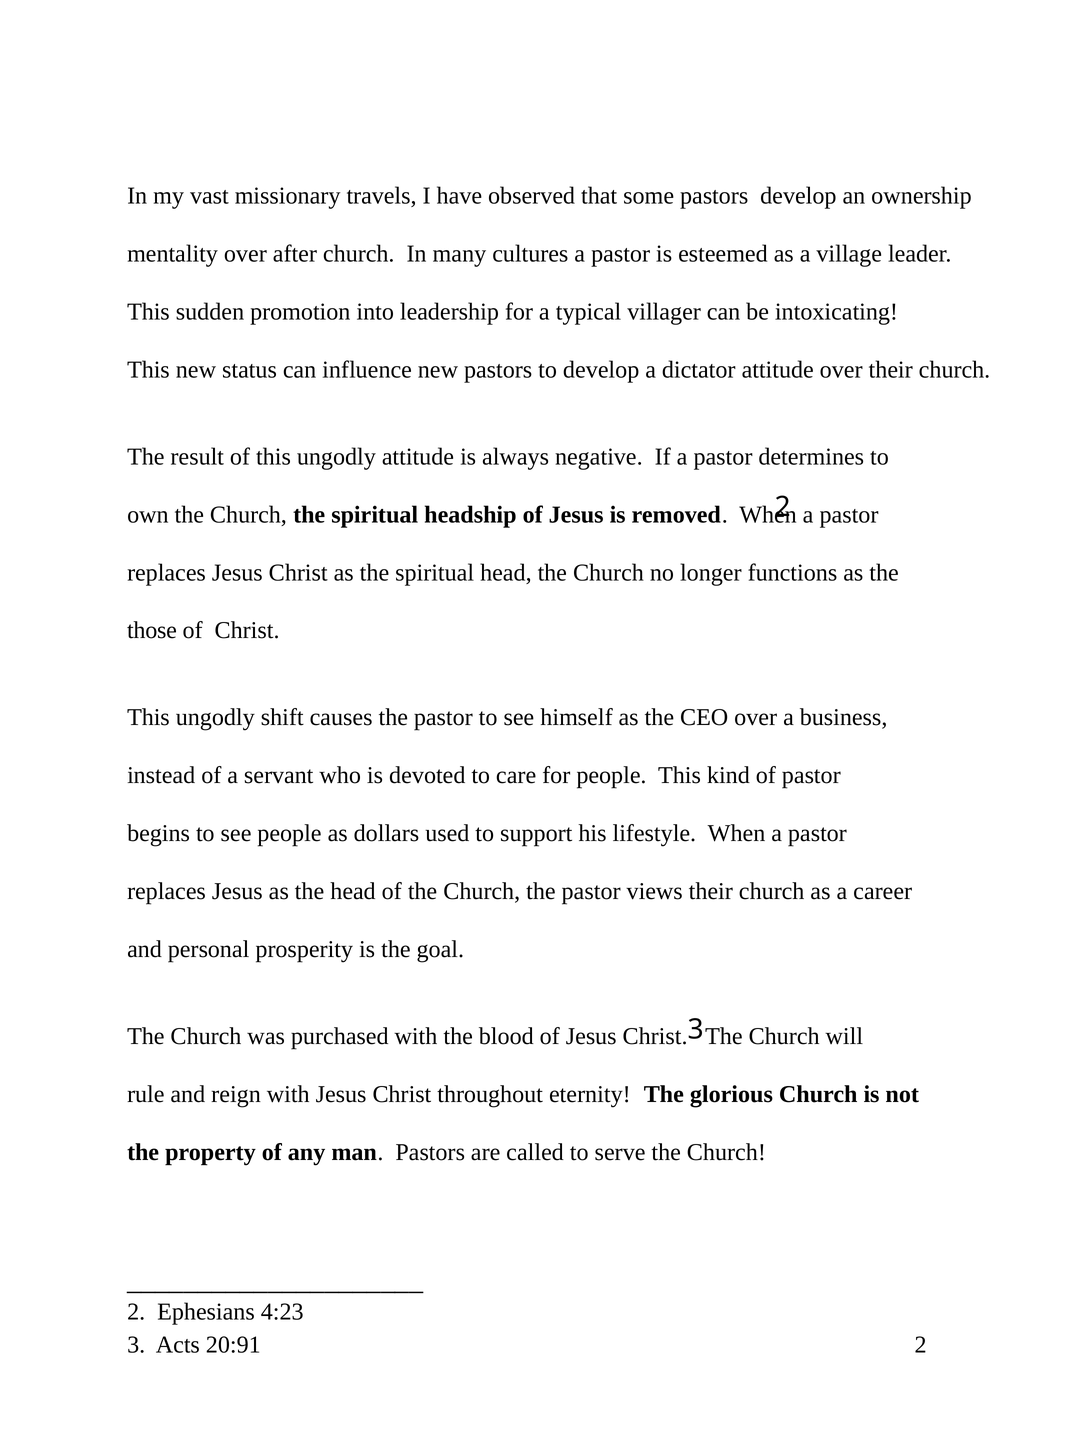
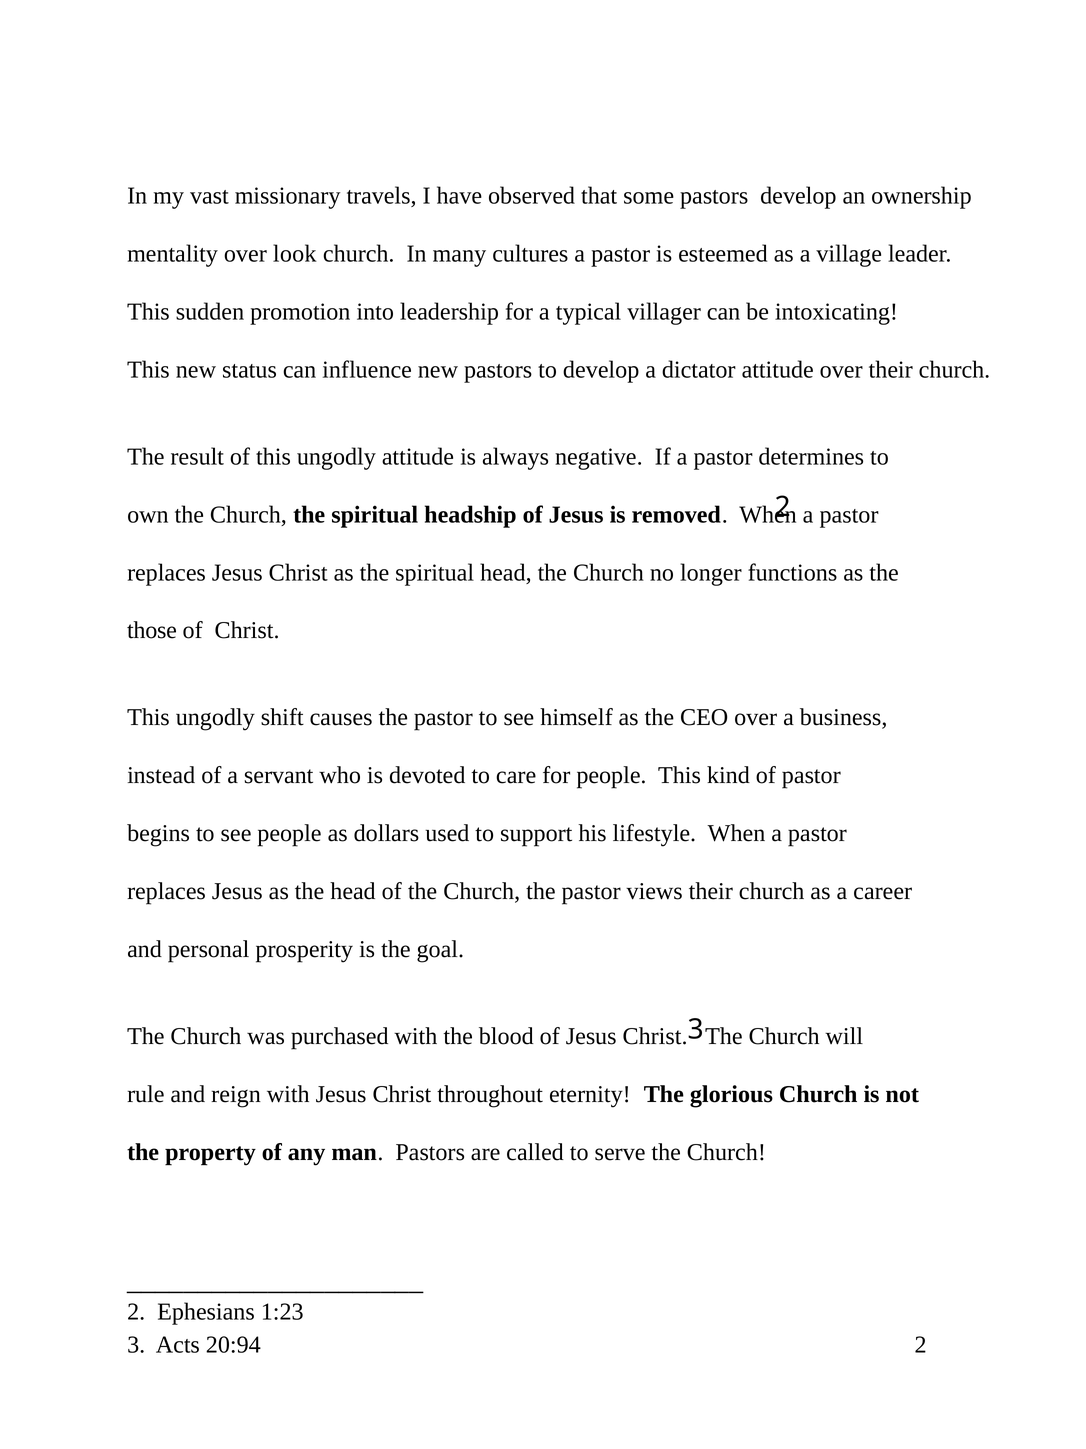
after: after -> look
4:23: 4:23 -> 1:23
20:91: 20:91 -> 20:94
